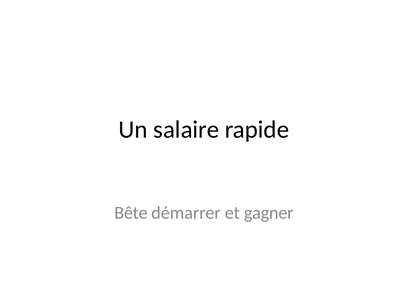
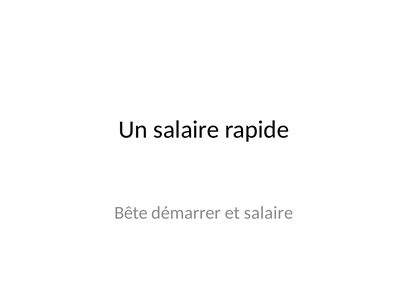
et gagner: gagner -> salaire
